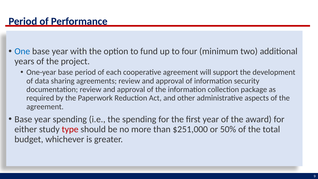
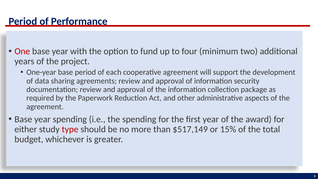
One colour: blue -> red
$251,000: $251,000 -> $517,149
50%: 50% -> 15%
